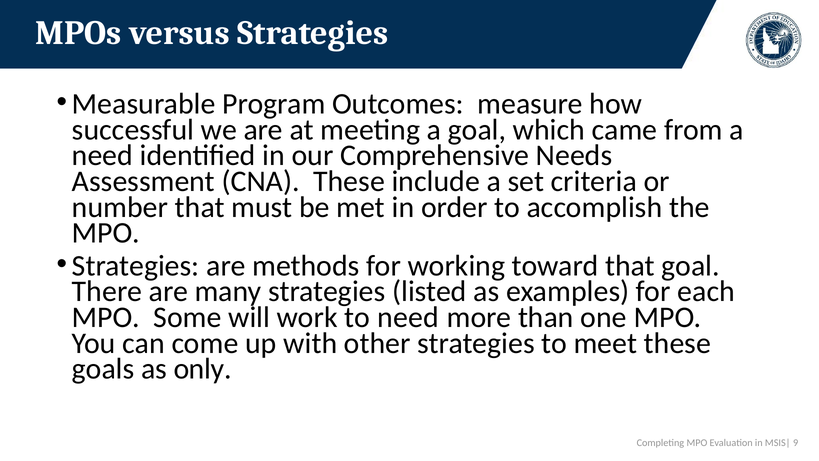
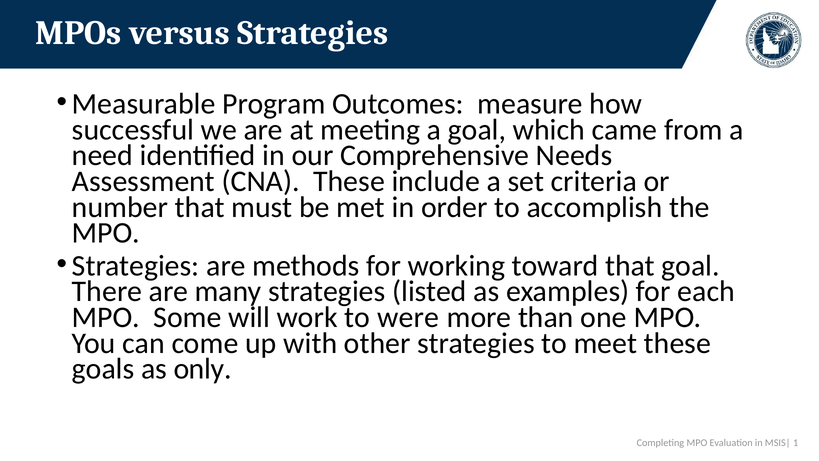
to need: need -> were
9: 9 -> 1
